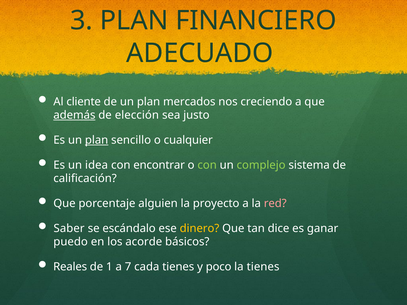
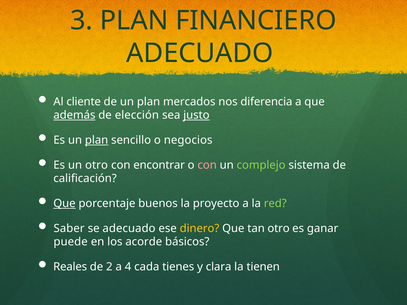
creciendo: creciendo -> diferencia
justo underline: none -> present
cualquier: cualquier -> negocios
un idea: idea -> otro
con at (207, 165) colour: light green -> pink
Que at (64, 204) underline: none -> present
alguien: alguien -> buenos
red colour: pink -> light green
se escándalo: escándalo -> adecuado
tan dice: dice -> otro
puedo: puedo -> puede
1: 1 -> 2
7: 7 -> 4
poco: poco -> clara
la tienes: tienes -> tienen
